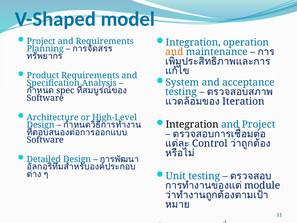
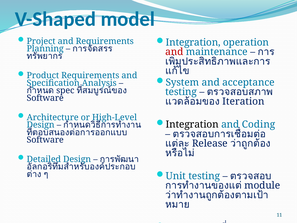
and at (174, 52) colour: orange -> red
and Project: Project -> Coding
Control: Control -> Release
